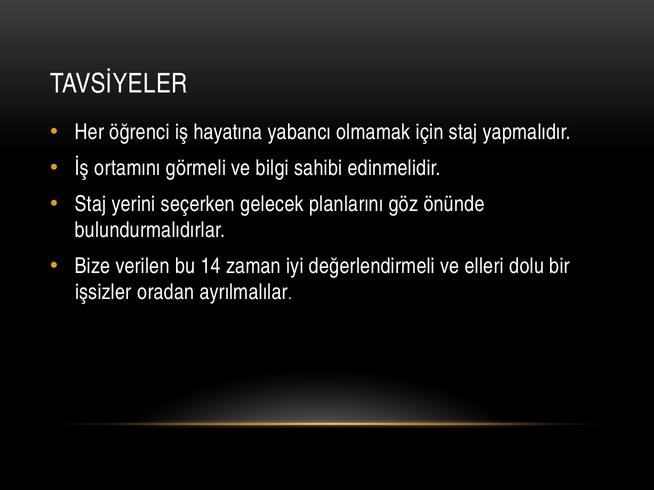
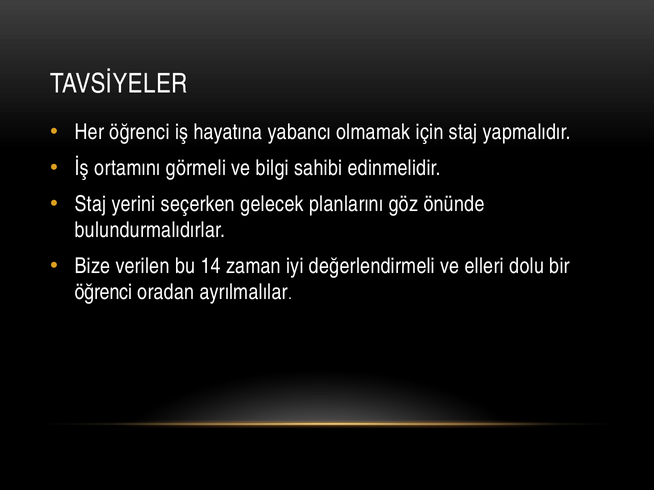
işsizler at (103, 293): işsizler -> öğrenci
